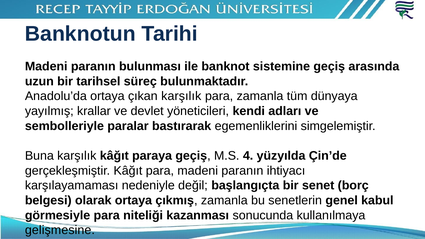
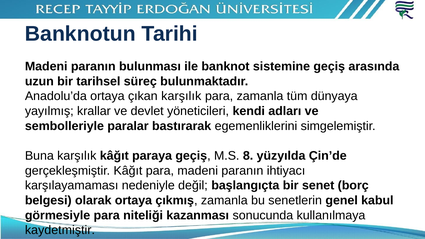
4: 4 -> 8
gelişmesine: gelişmesine -> kaydetmiştir
